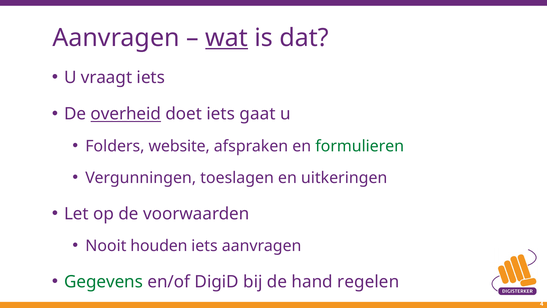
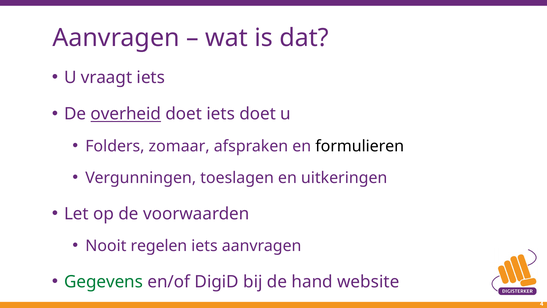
wat underline: present -> none
iets gaat: gaat -> doet
website: website -> zomaar
formulieren colour: green -> black
houden: houden -> regelen
regelen: regelen -> website
